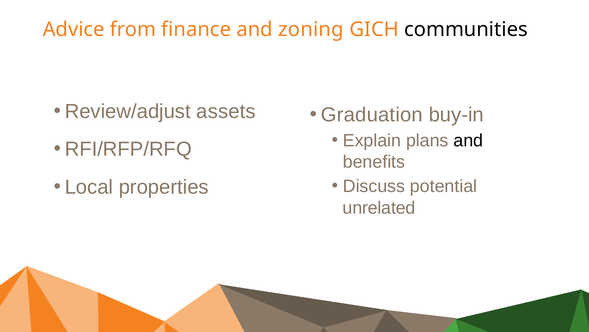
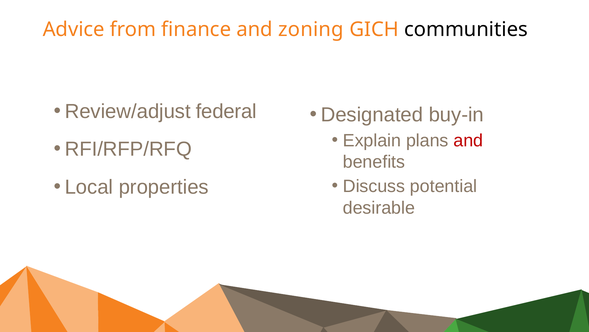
assets: assets -> federal
Graduation: Graduation -> Designated
and at (468, 140) colour: black -> red
unrelated: unrelated -> desirable
